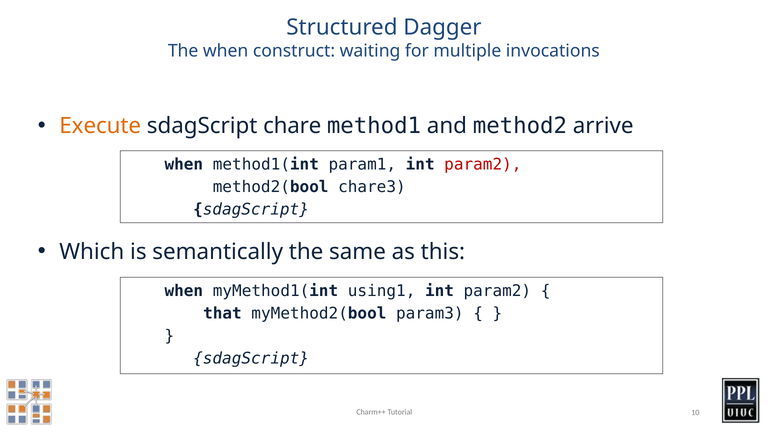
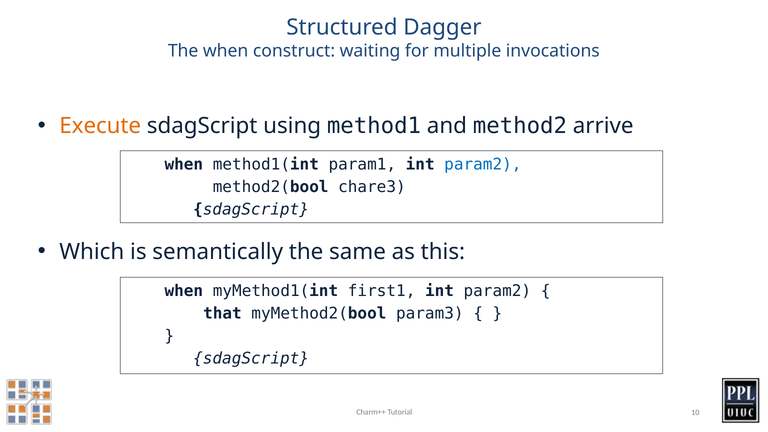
chare: chare -> using
param2 at (483, 164) colour: red -> blue
using1: using1 -> first1
